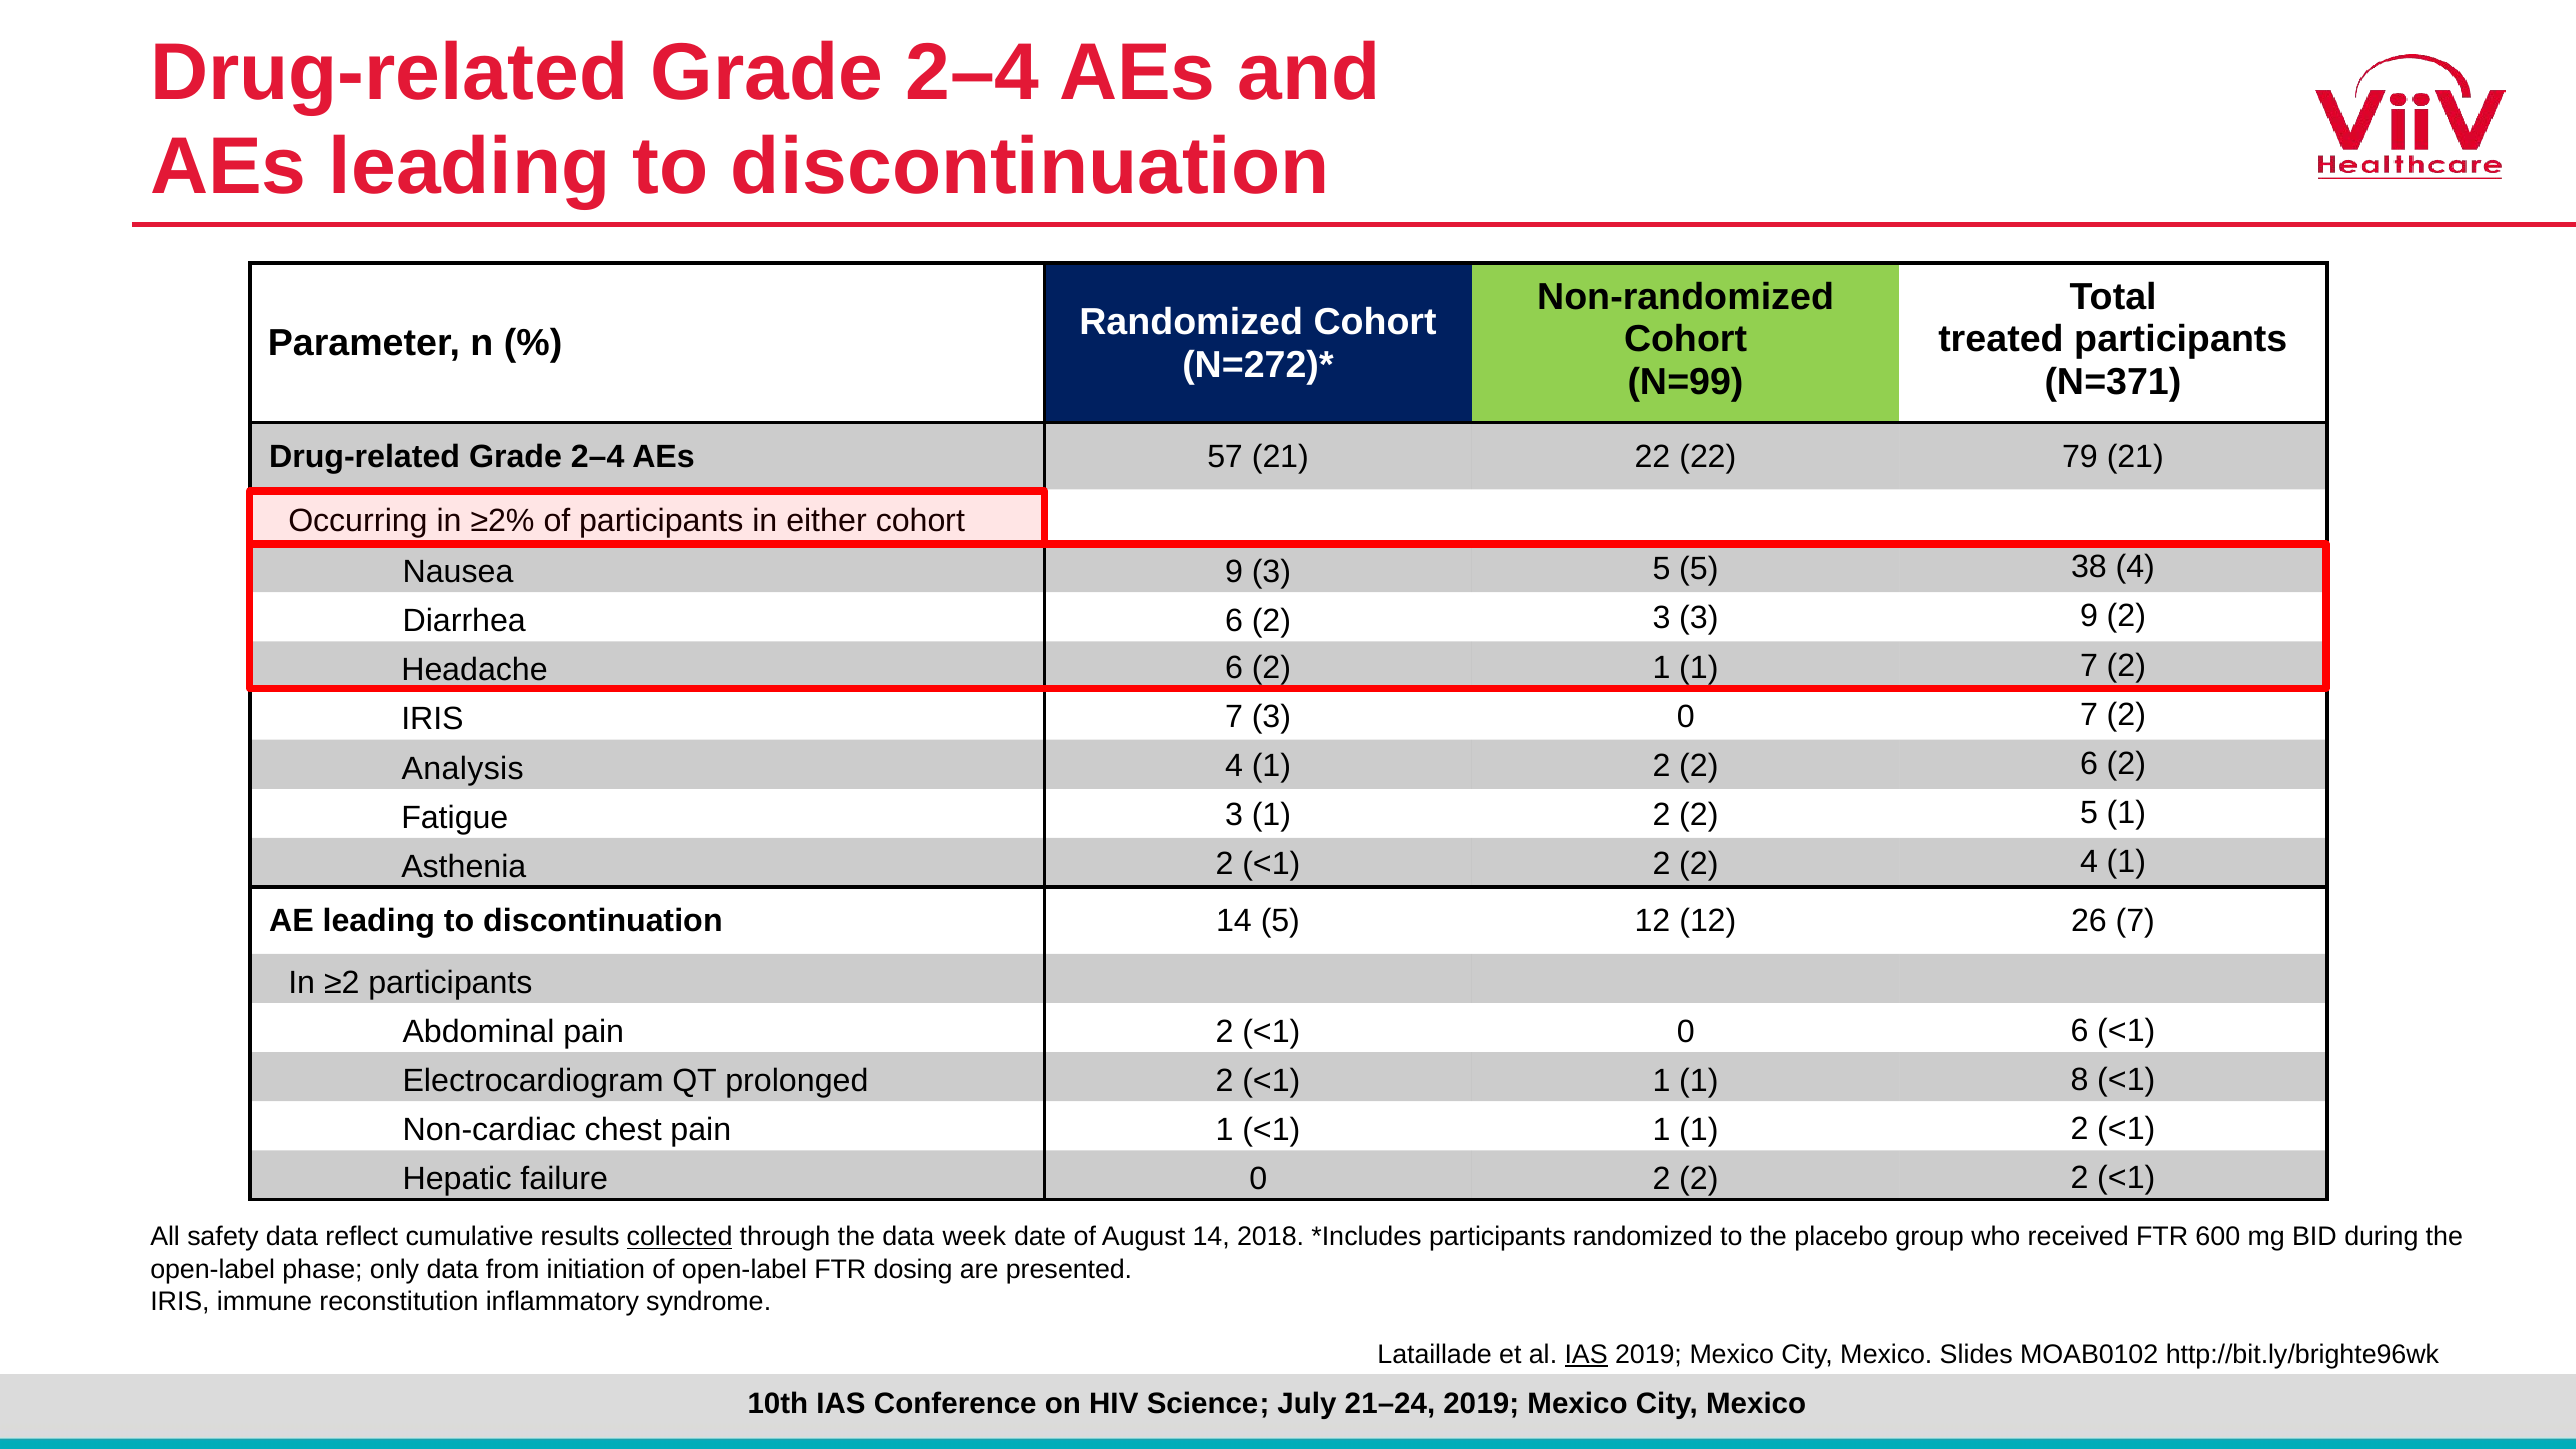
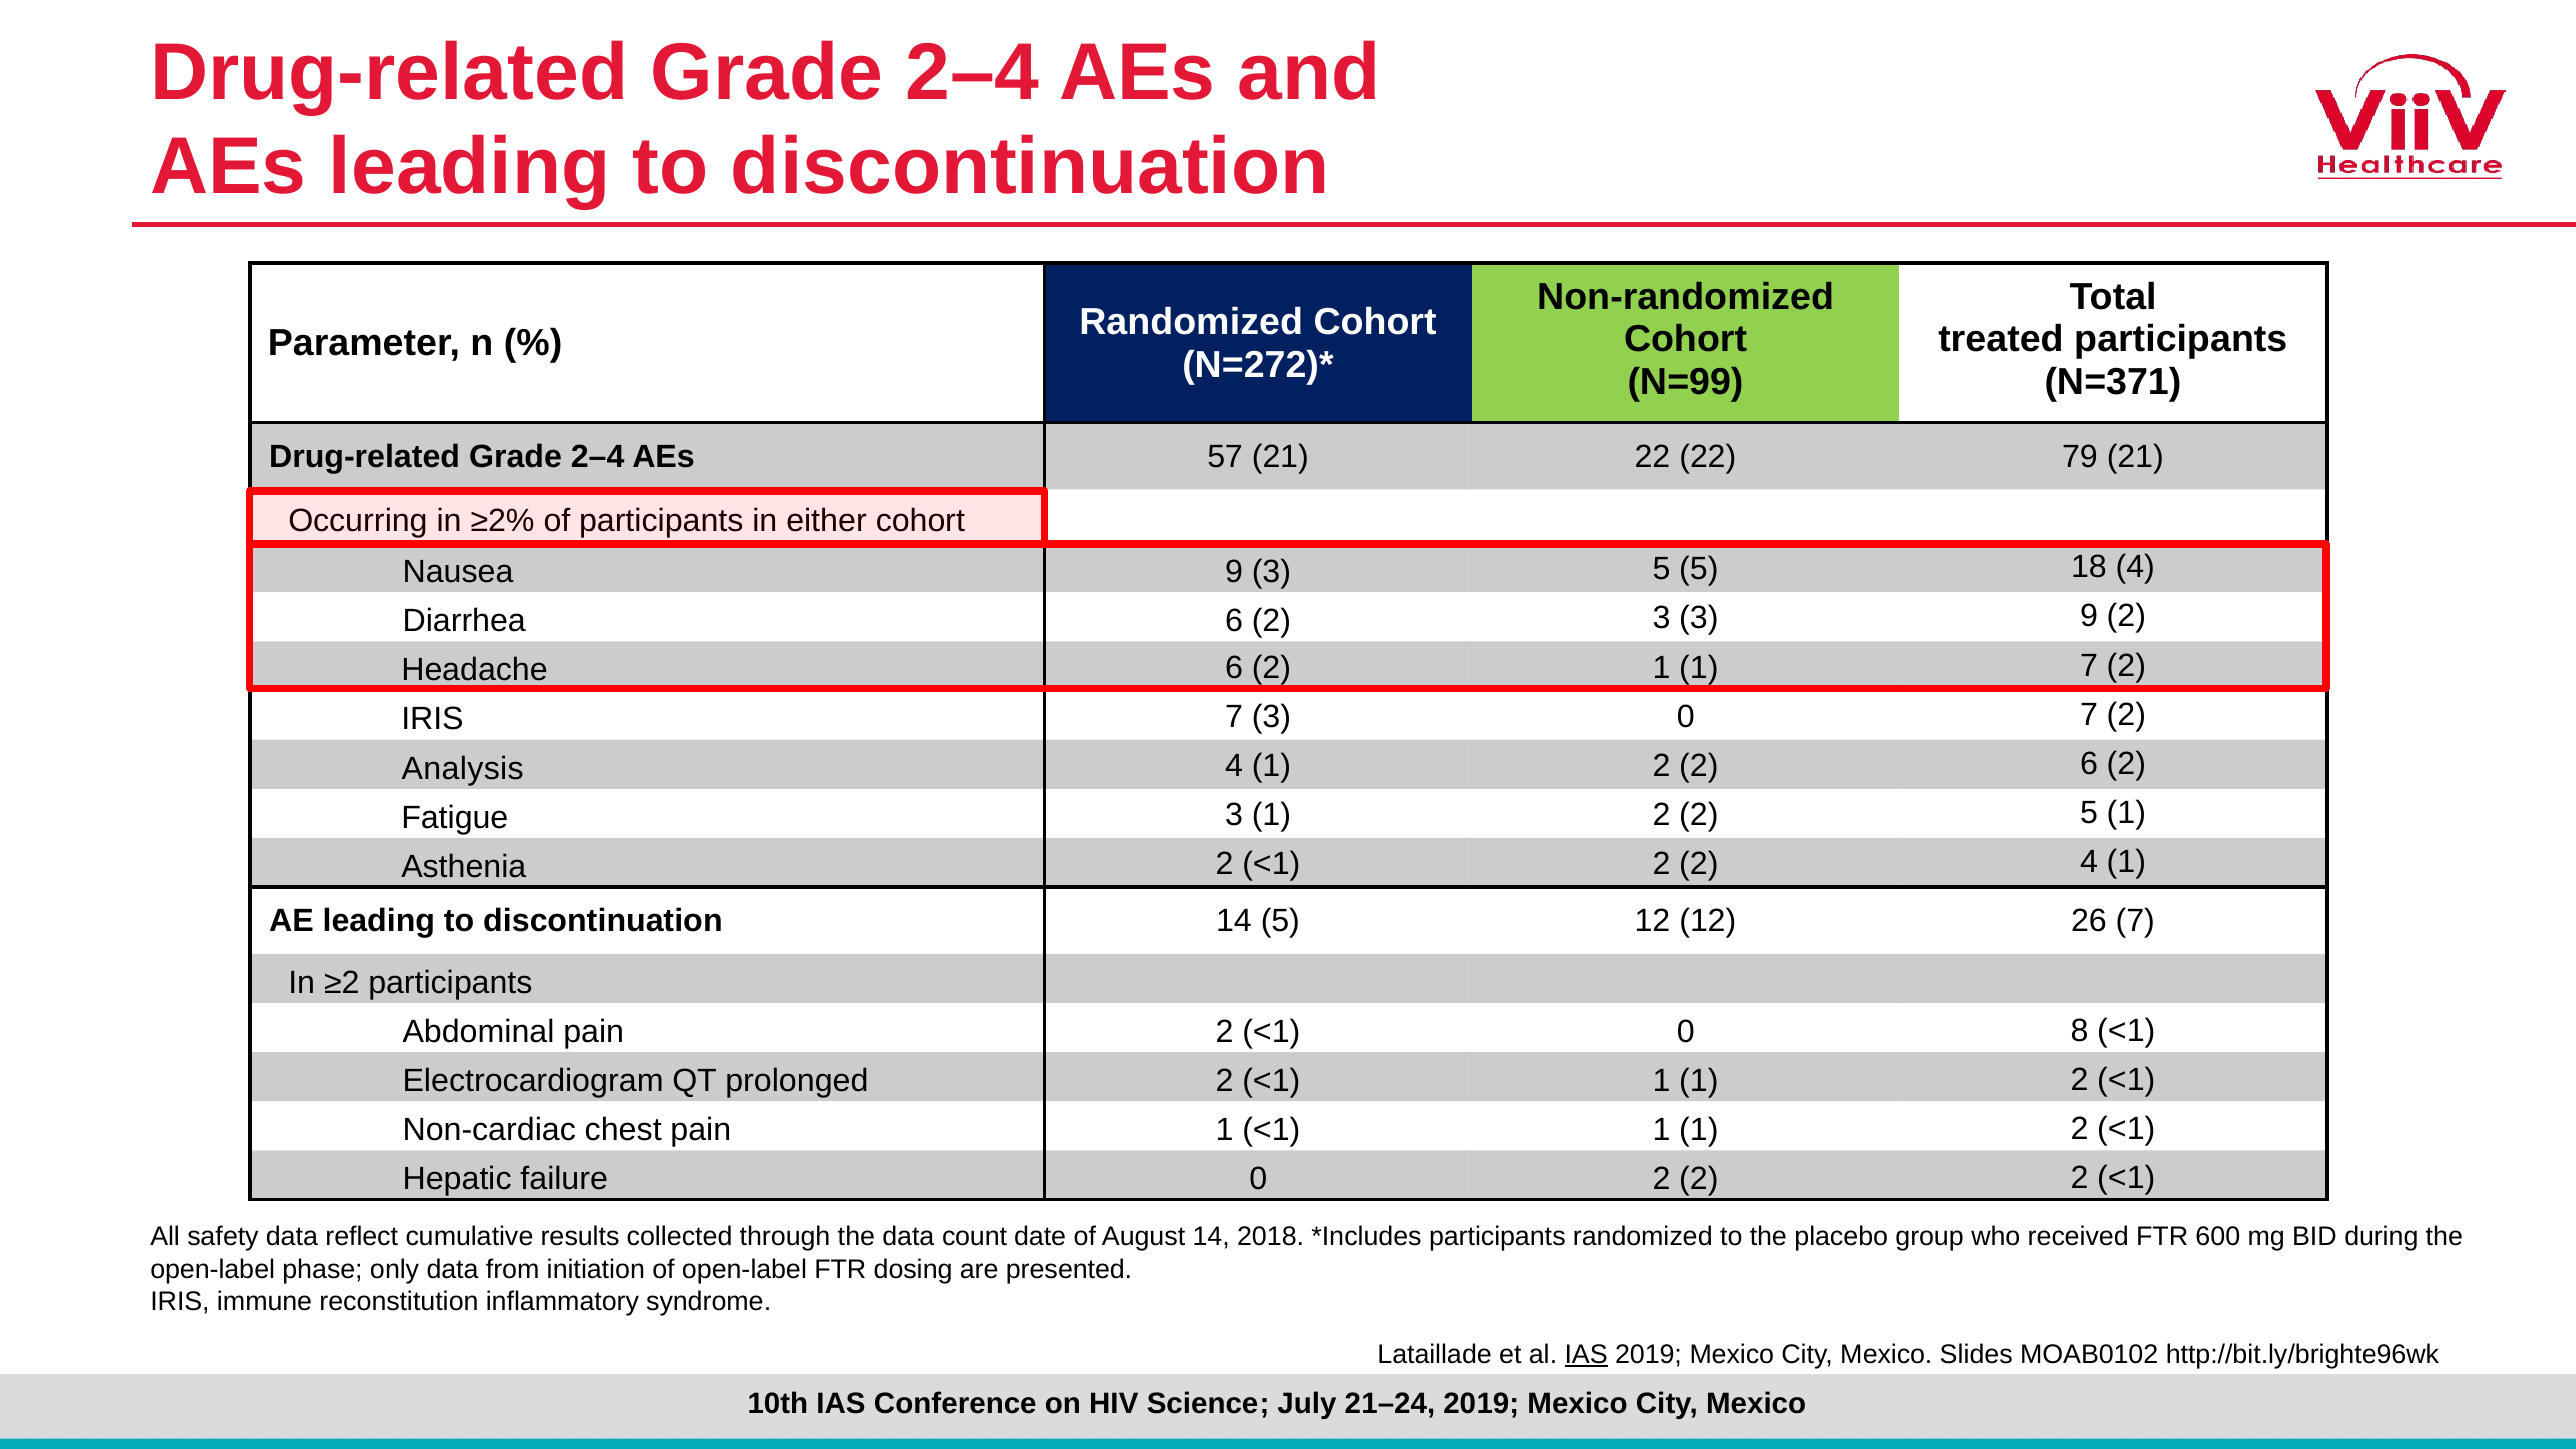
38: 38 -> 18
0 6: 6 -> 8
8 at (2080, 1080): 8 -> 2
collected underline: present -> none
week: week -> count
